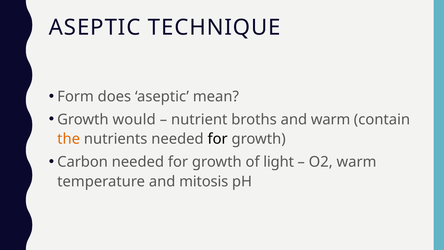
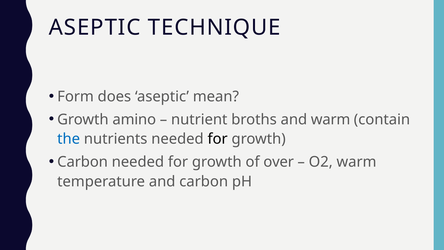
would: would -> amino
the colour: orange -> blue
light: light -> over
and mitosis: mitosis -> carbon
